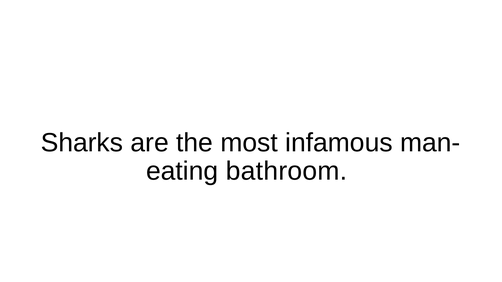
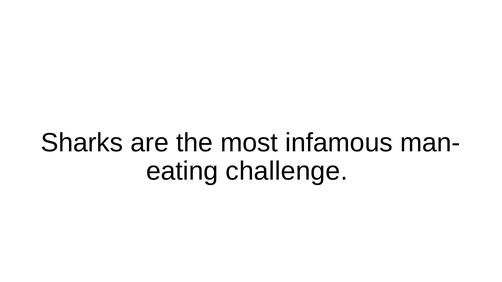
bathroom: bathroom -> challenge
